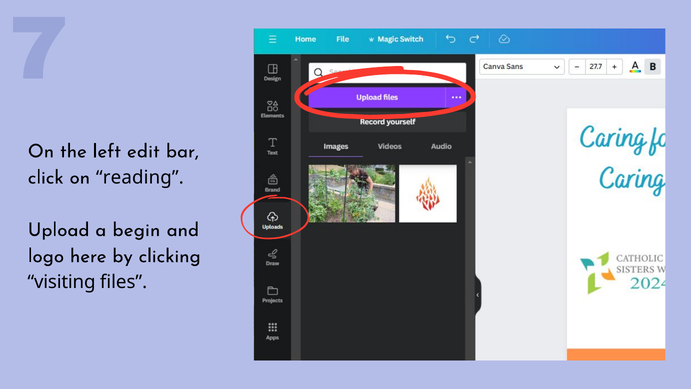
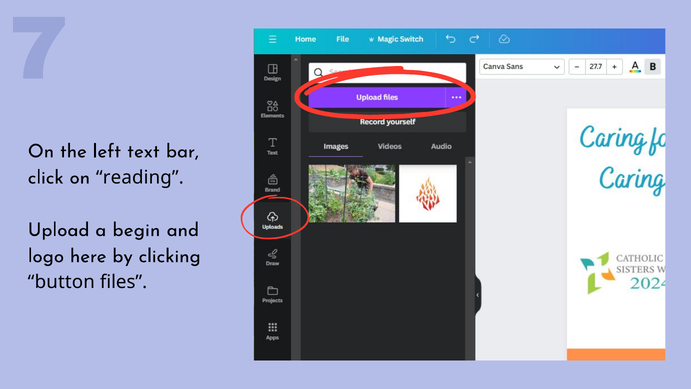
edit: edit -> text
visiting: visiting -> button
